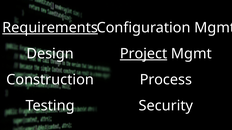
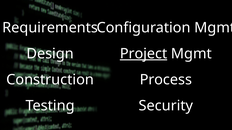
Requirements underline: present -> none
